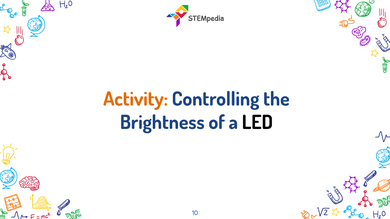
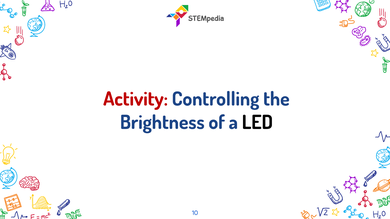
Activity colour: orange -> red
